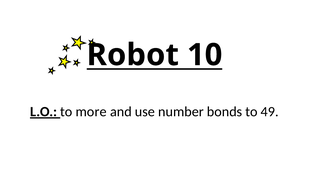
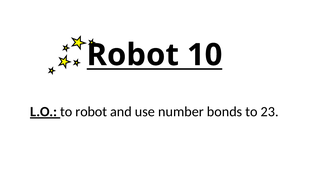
to more: more -> robot
49: 49 -> 23
